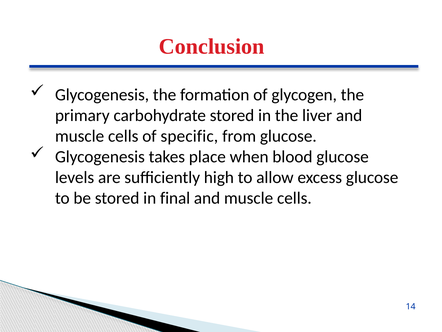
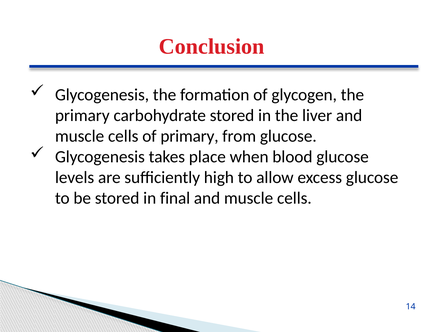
of specific: specific -> primary
